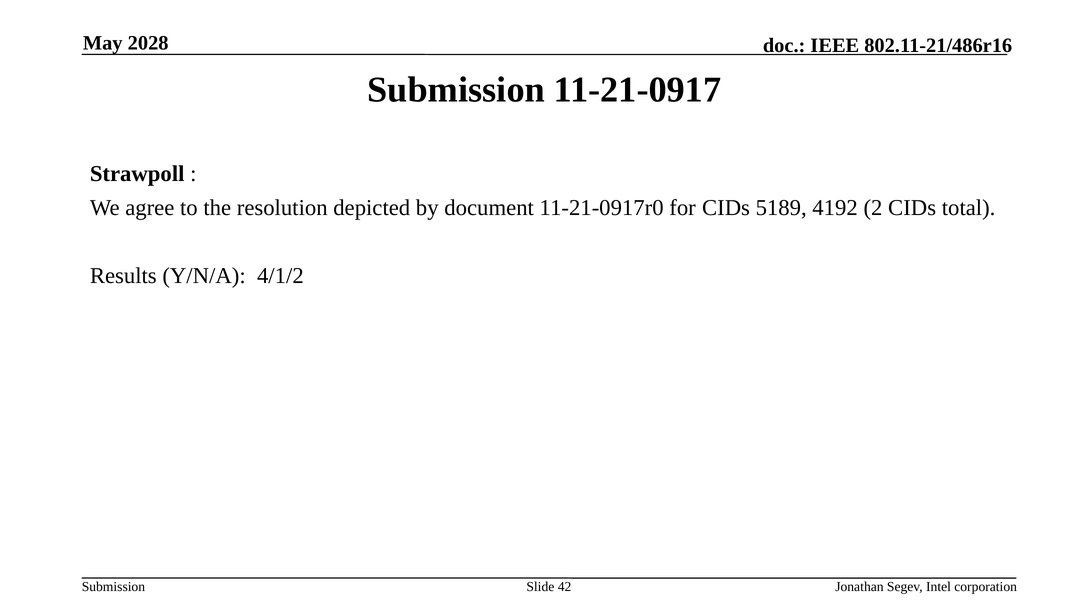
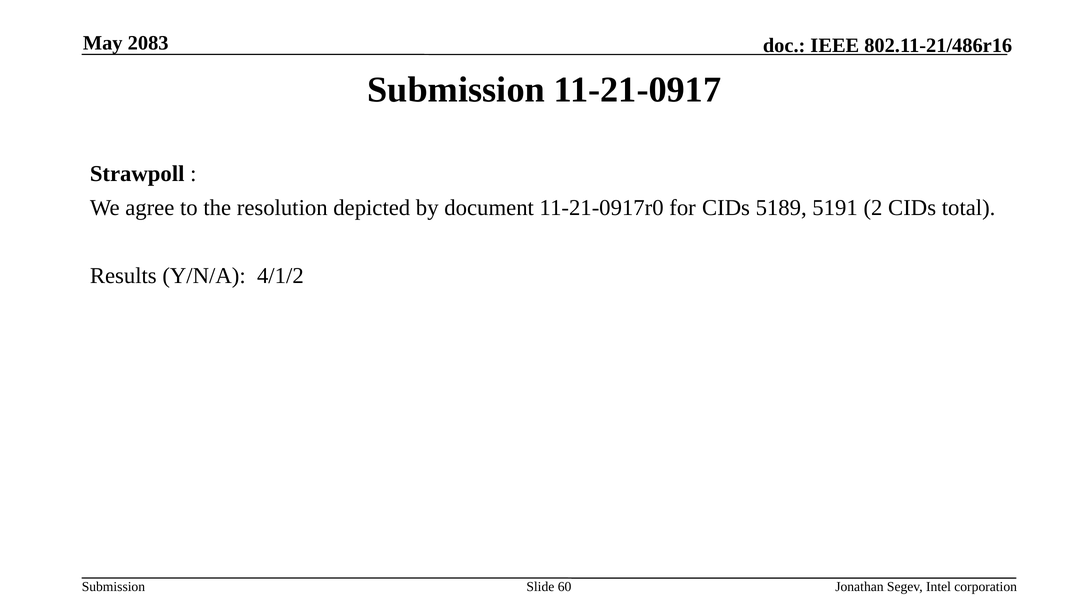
2028: 2028 -> 2083
4192: 4192 -> 5191
42: 42 -> 60
